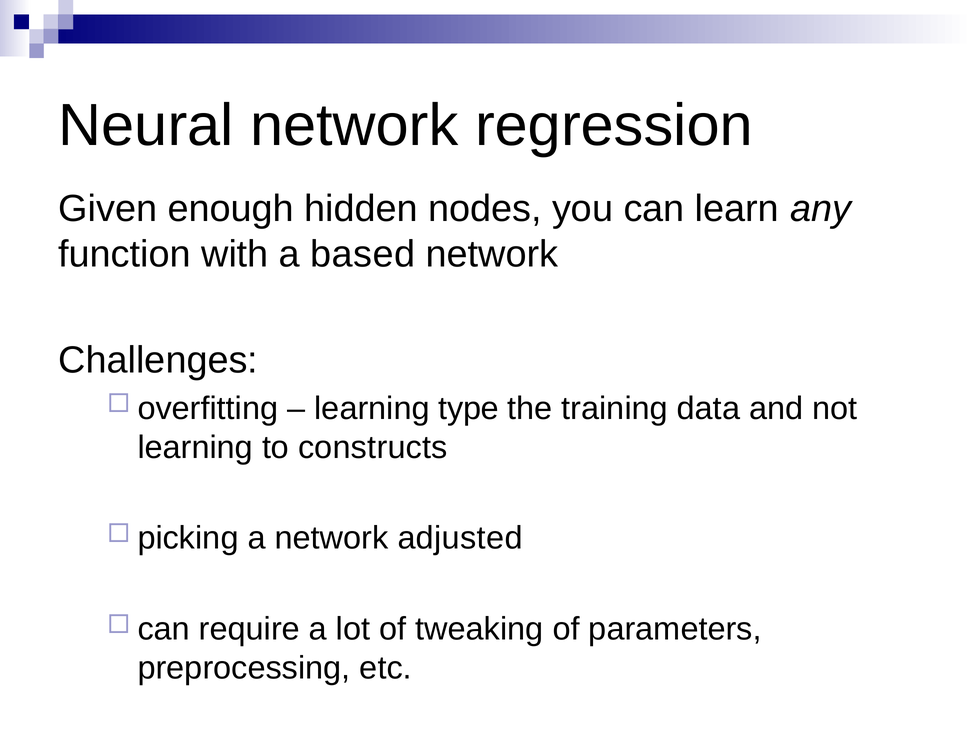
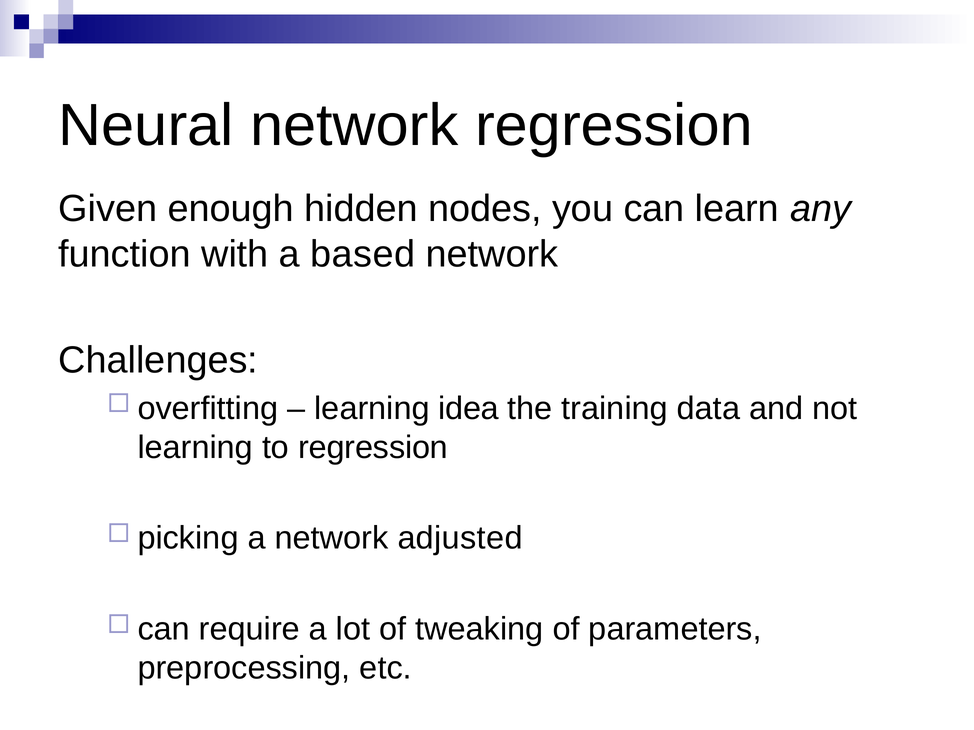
type: type -> idea
to constructs: constructs -> regression
